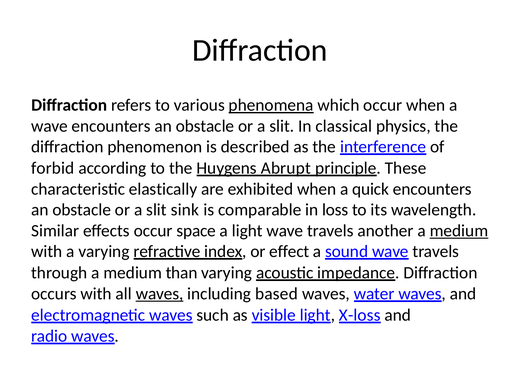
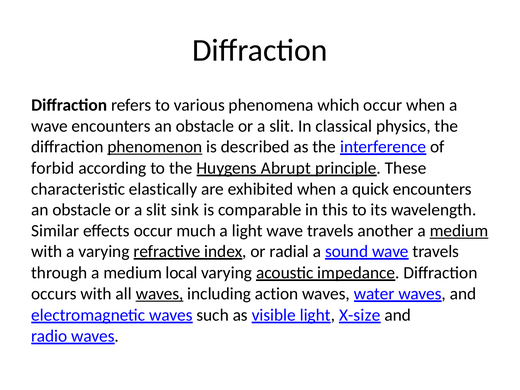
phenomena underline: present -> none
phenomenon underline: none -> present
loss: loss -> this
space: space -> much
effect: effect -> radial
than: than -> local
based: based -> action
X-loss: X-loss -> X-size
